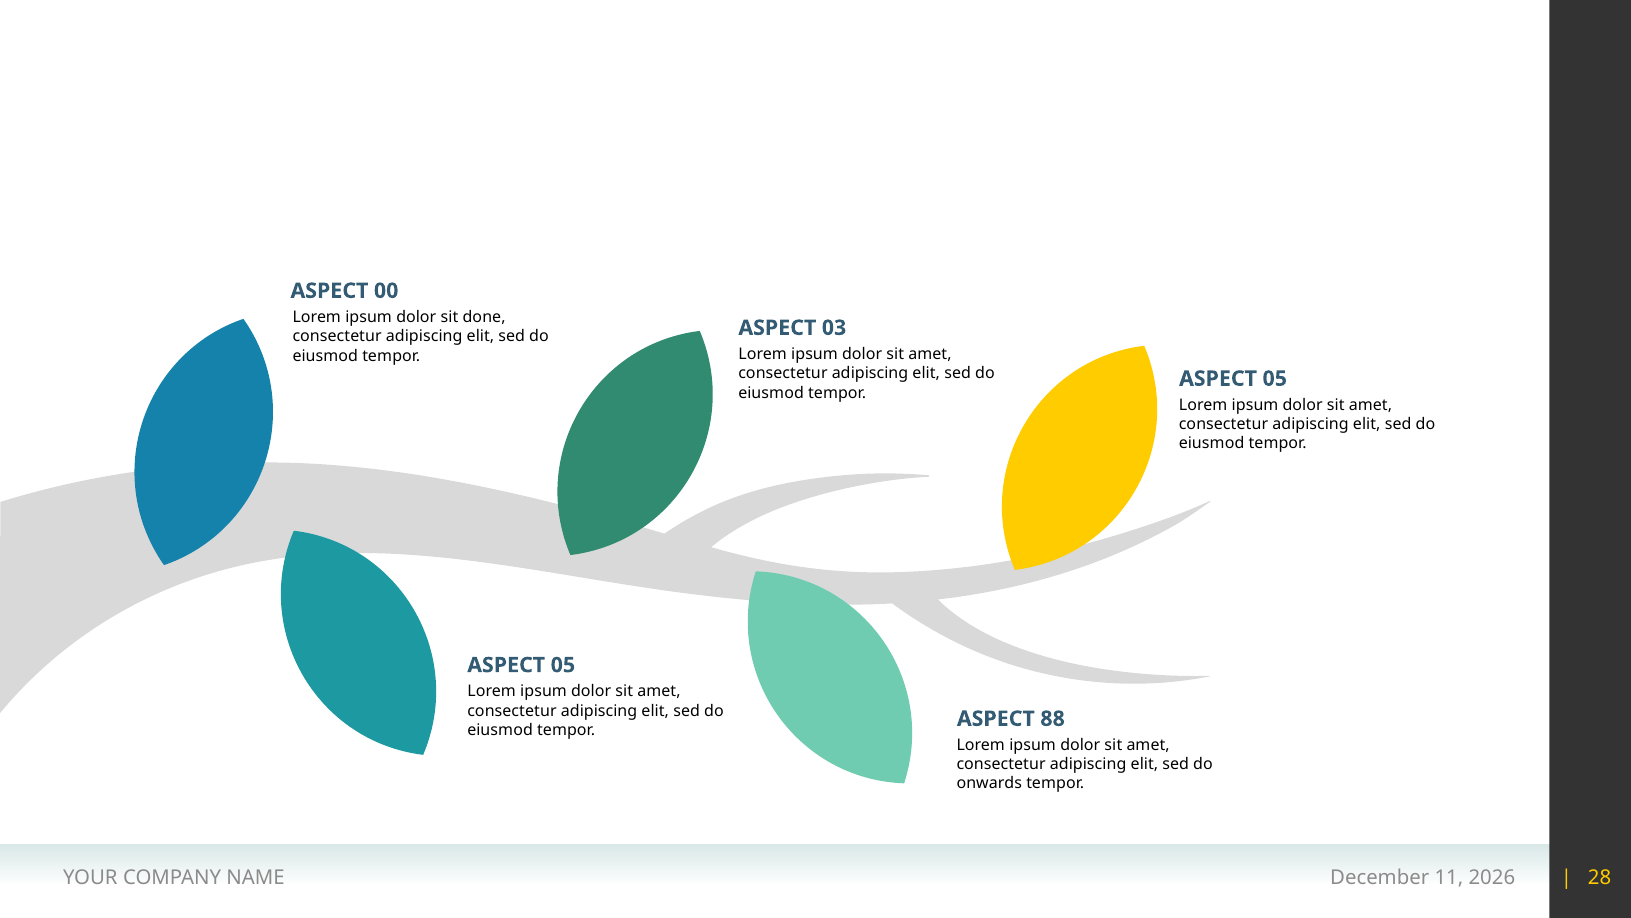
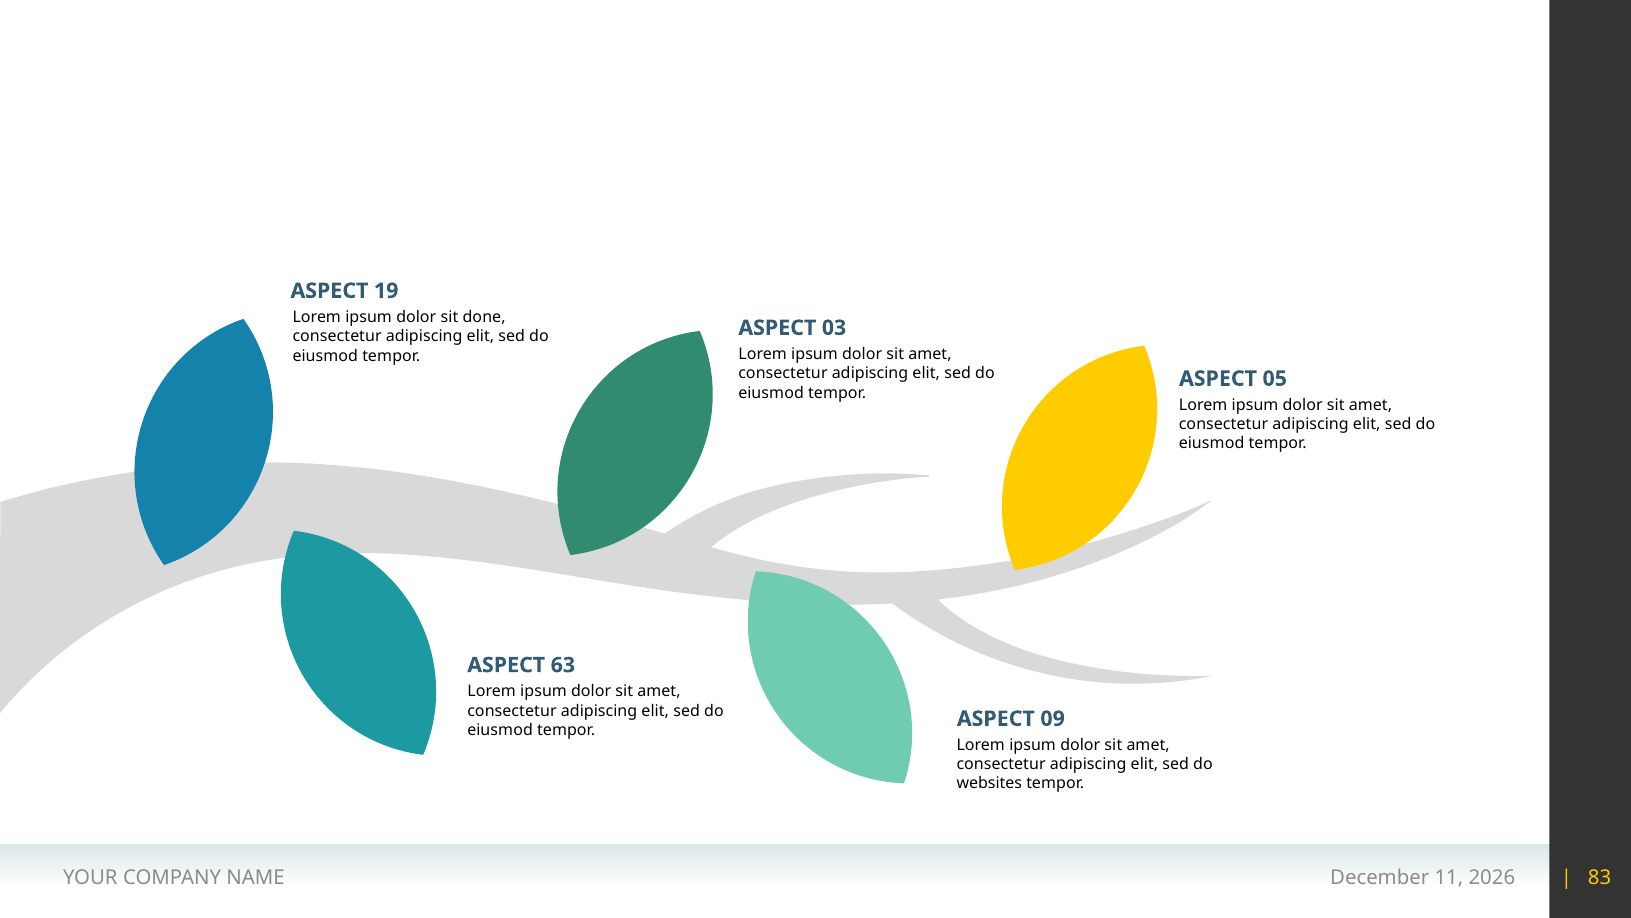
00: 00 -> 19
05 at (563, 665): 05 -> 63
88: 88 -> 09
onwards: onwards -> websites
28: 28 -> 83
